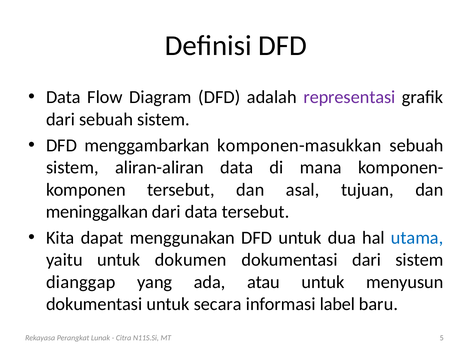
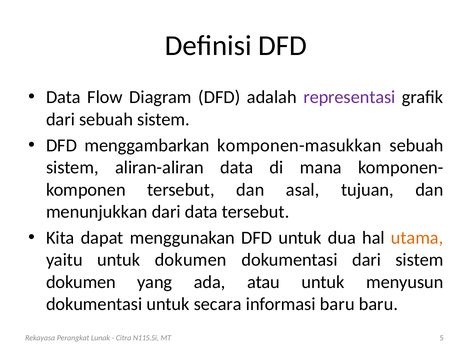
meninggalkan: meninggalkan -> menunjukkan
utama colour: blue -> orange
dianggap at (81, 282): dianggap -> dokumen
informasi label: label -> baru
